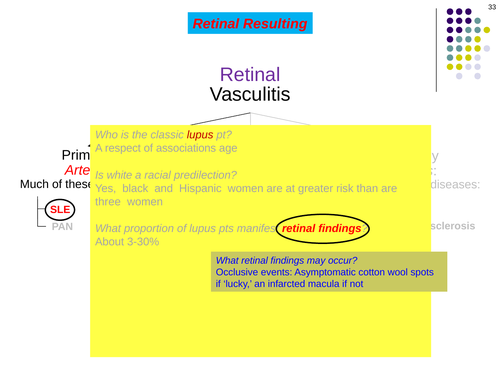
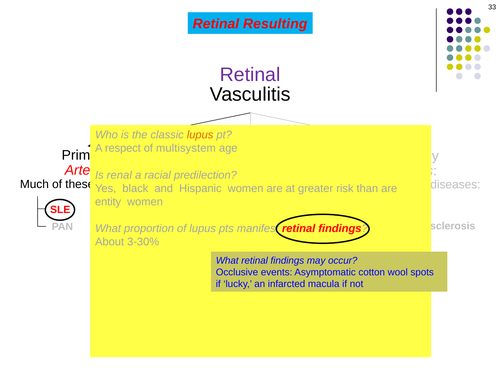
lupus at (200, 135) colour: red -> orange
associations: associations -> multisystem
white at (119, 175): white -> renal
three: three -> entity
